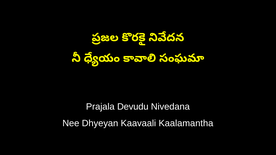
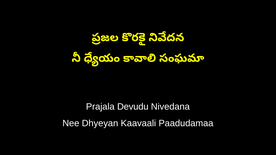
Kaalamantha: Kaalamantha -> Paadudamaa
